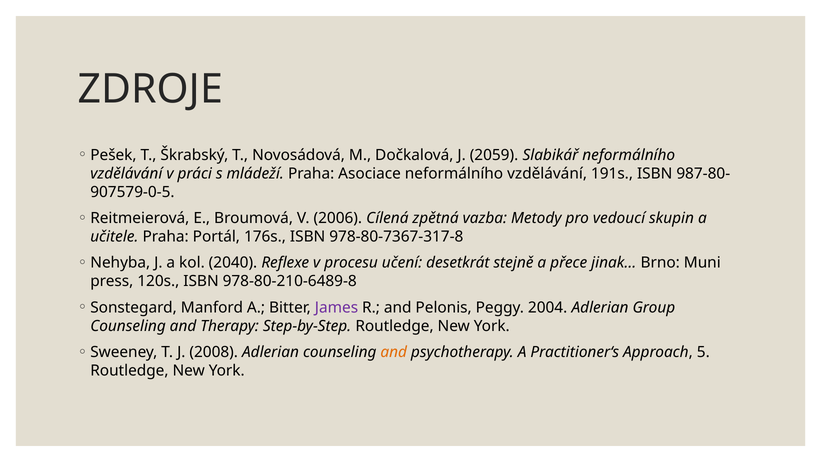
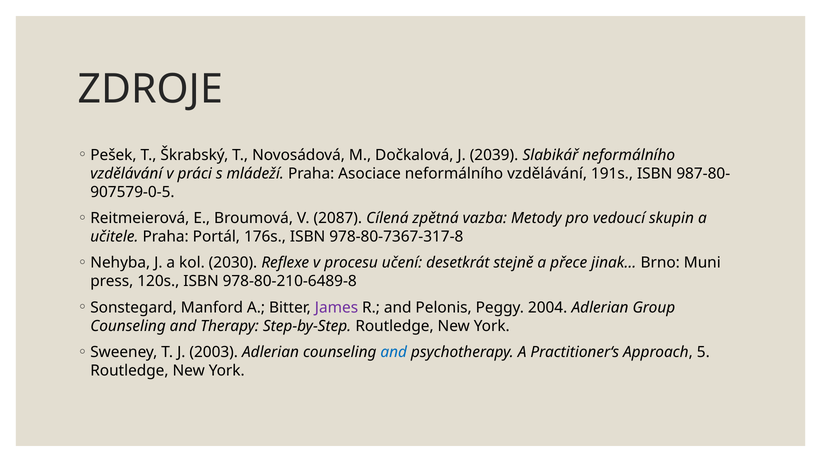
2059: 2059 -> 2039
2006: 2006 -> 2087
2040: 2040 -> 2030
2008: 2008 -> 2003
and at (394, 352) colour: orange -> blue
